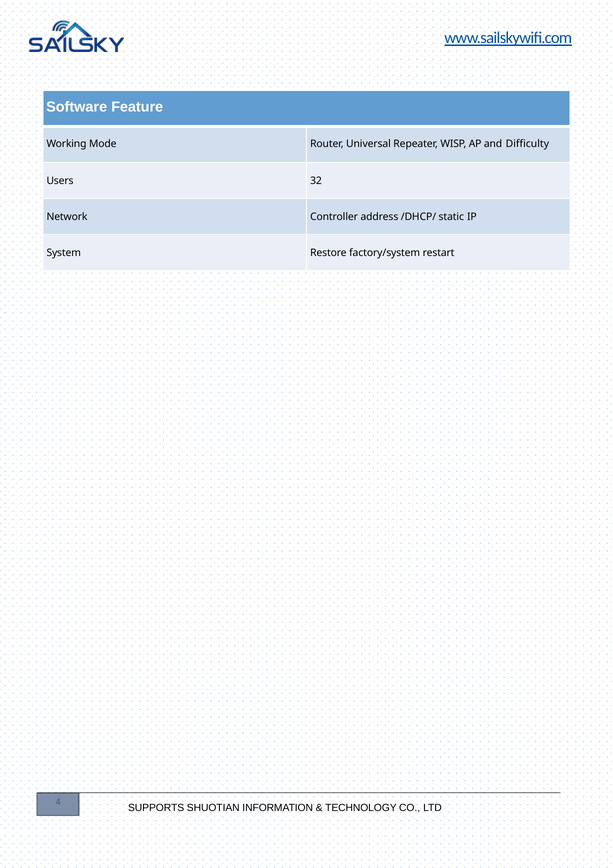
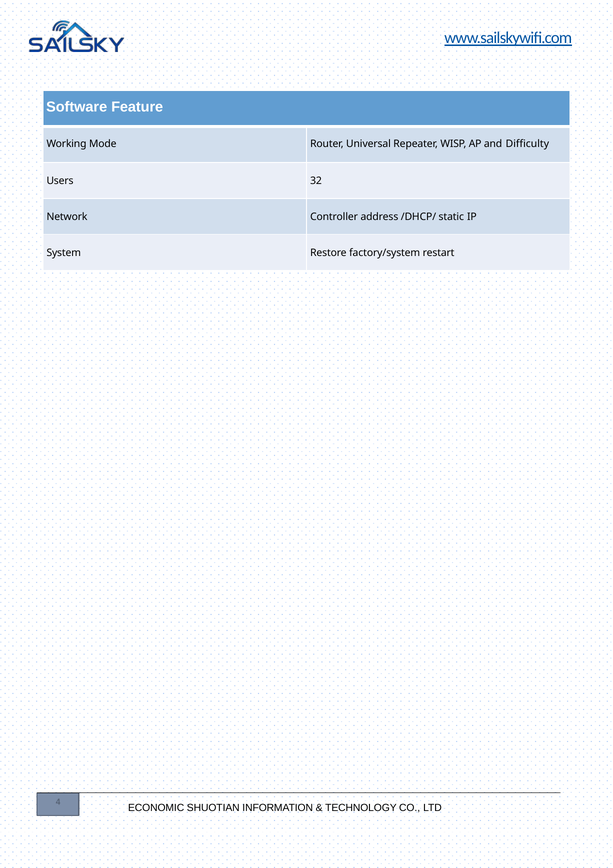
SUPPORTS: SUPPORTS -> ECONOMIC
